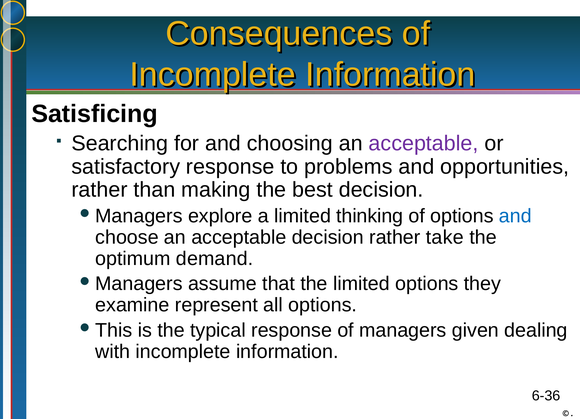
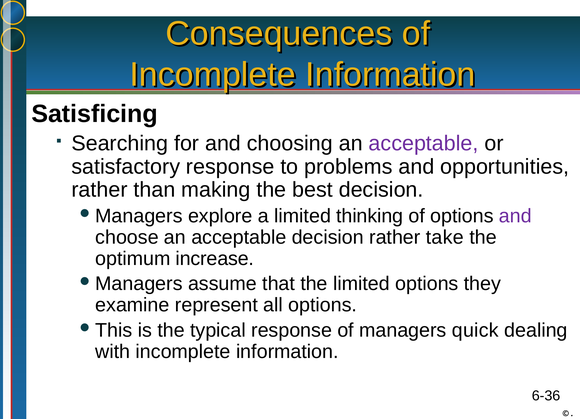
and at (515, 216) colour: blue -> purple
demand: demand -> increase
given: given -> quick
